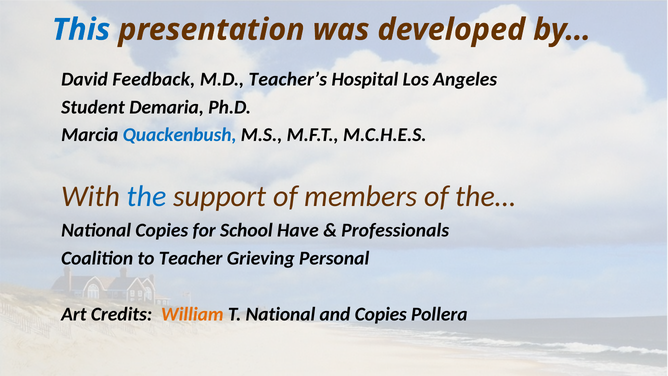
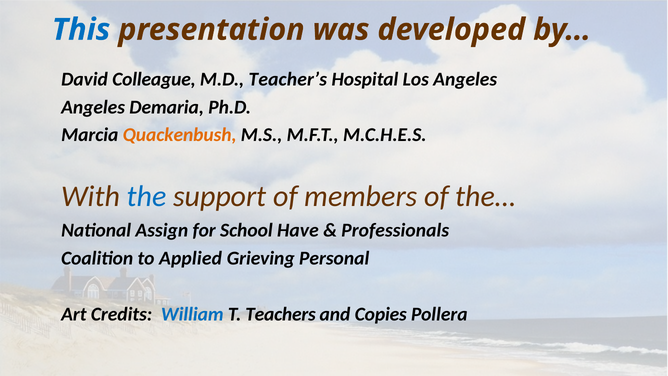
Feedback: Feedback -> Colleague
Student at (93, 107): Student -> Angeles
Quackenbush colour: blue -> orange
National Copies: Copies -> Assign
Teacher: Teacher -> Applied
William colour: orange -> blue
T National: National -> Teachers
